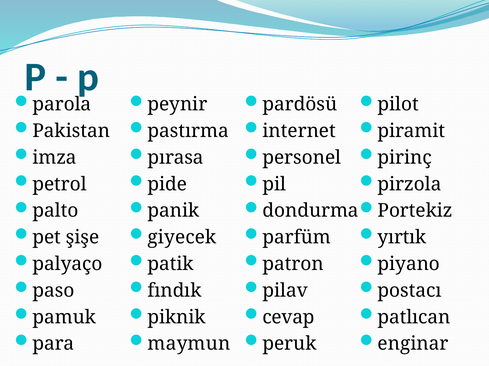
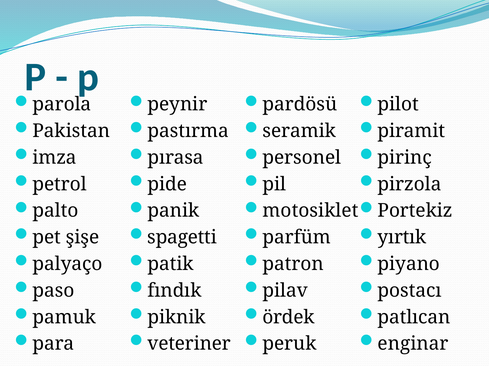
internet: internet -> seramik
dondurma: dondurma -> motosiklet
giyecek: giyecek -> spagetti
cevap: cevap -> ördek
maymun: maymun -> veteriner
